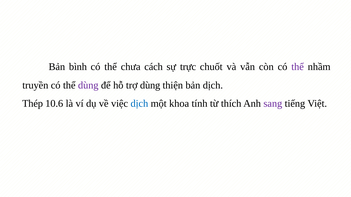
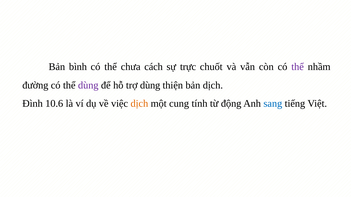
truyền: truyền -> đường
Thép: Thép -> Đình
dịch at (139, 104) colour: blue -> orange
khoa: khoa -> cung
thích: thích -> động
sang colour: purple -> blue
